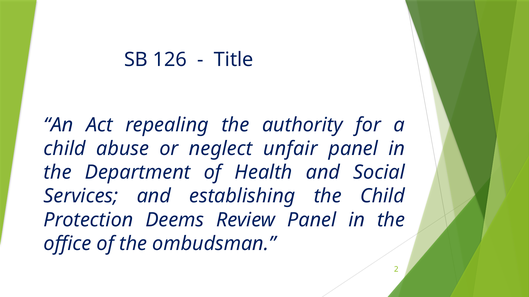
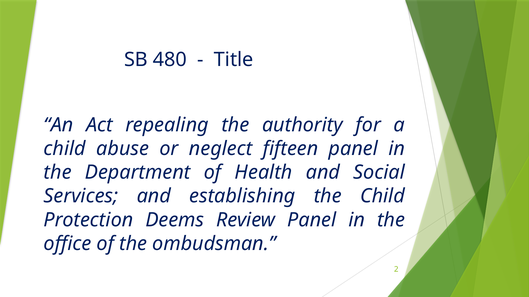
126: 126 -> 480
unfair: unfair -> fifteen
